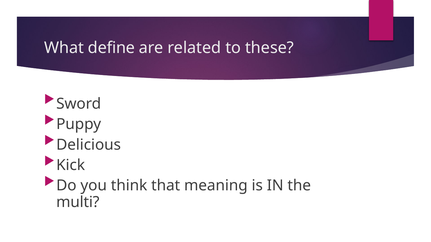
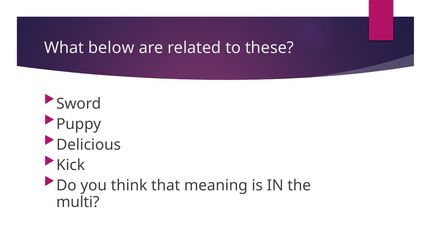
define: define -> below
